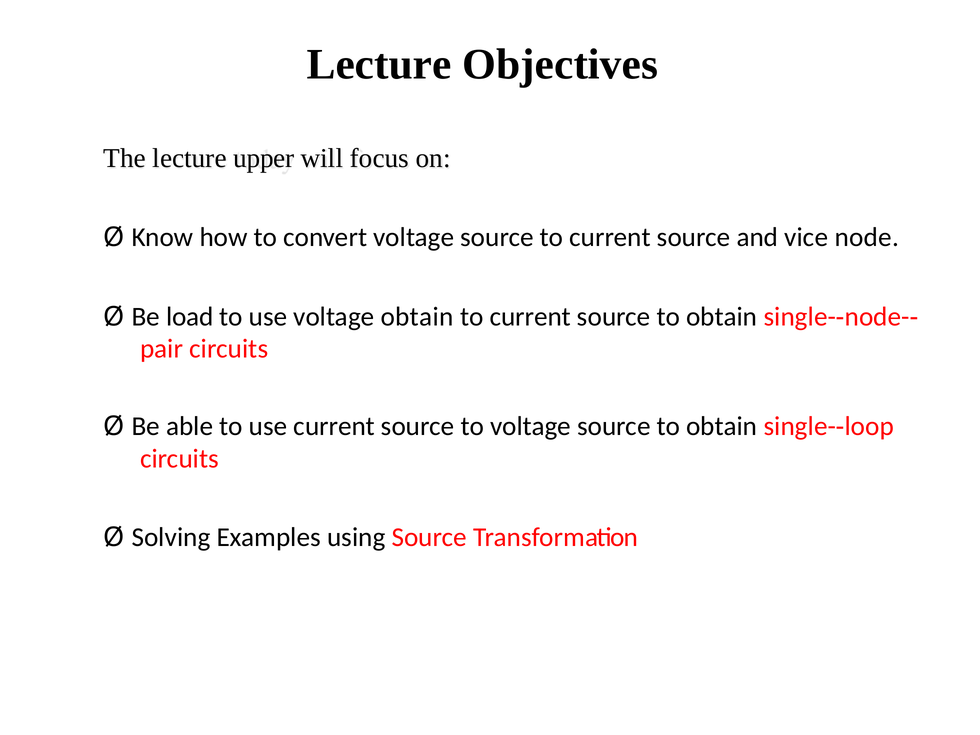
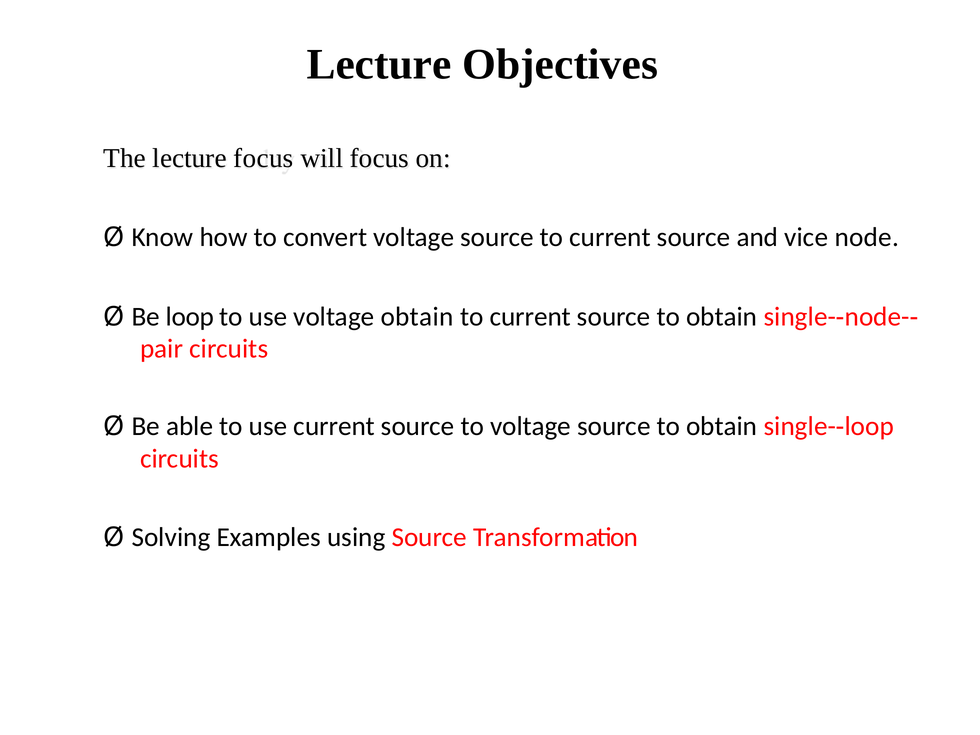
lecture upper: upper -> focus
Be load: load -> loop
